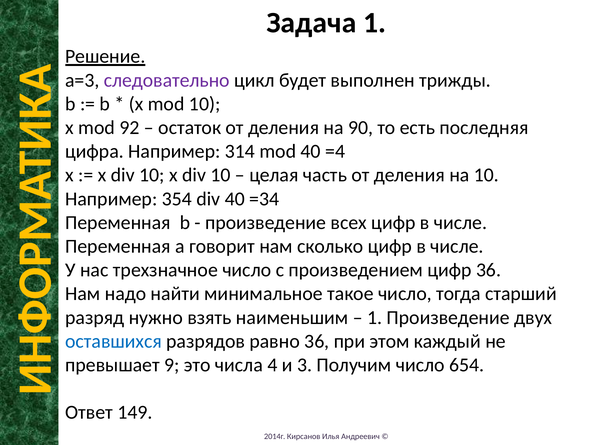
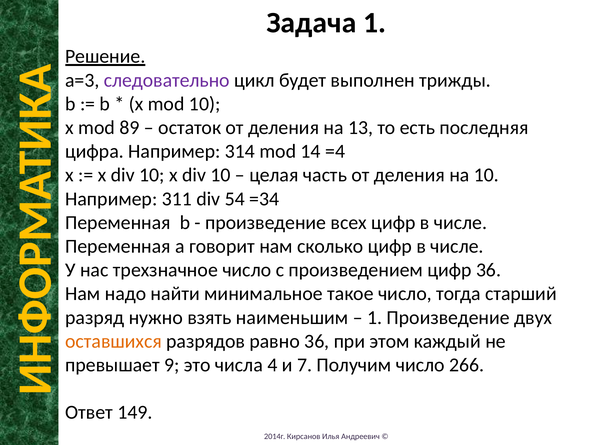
92: 92 -> 89
90: 90 -> 13
mod 40: 40 -> 14
354: 354 -> 311
div 40: 40 -> 54
оставшихся colour: blue -> orange
3: 3 -> 7
654: 654 -> 266
